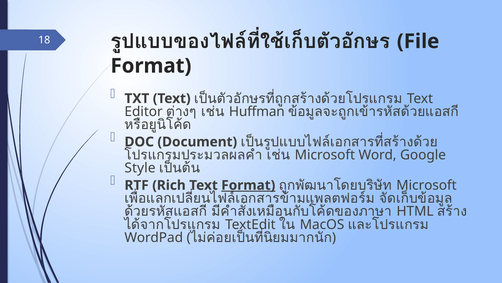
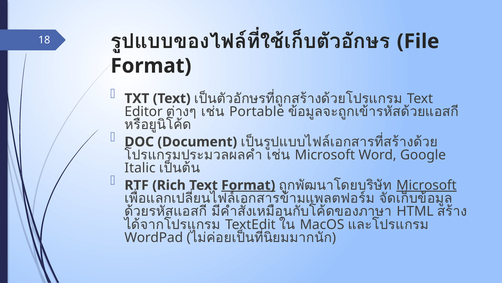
Huffman: Huffman -> Portable
Style: Style -> Italic
Microsoft at (426, 185) underline: none -> present
